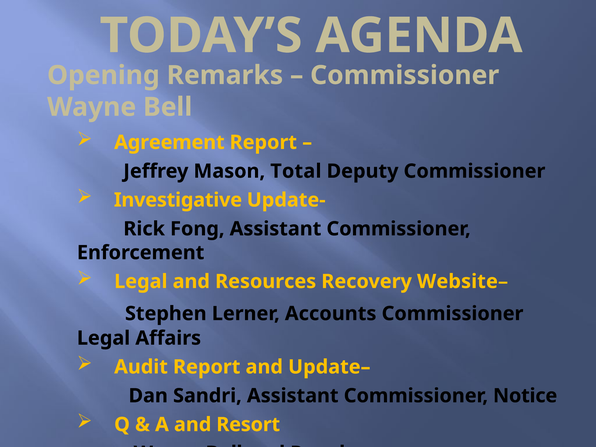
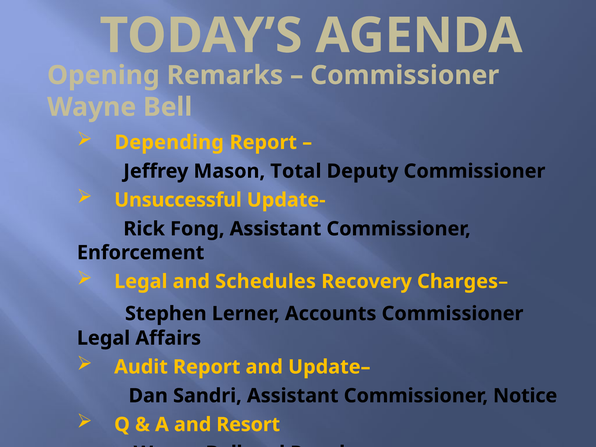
Agreement: Agreement -> Depending
Investigative: Investigative -> Unsuccessful
Resources: Resources -> Schedules
Website–: Website– -> Charges–
